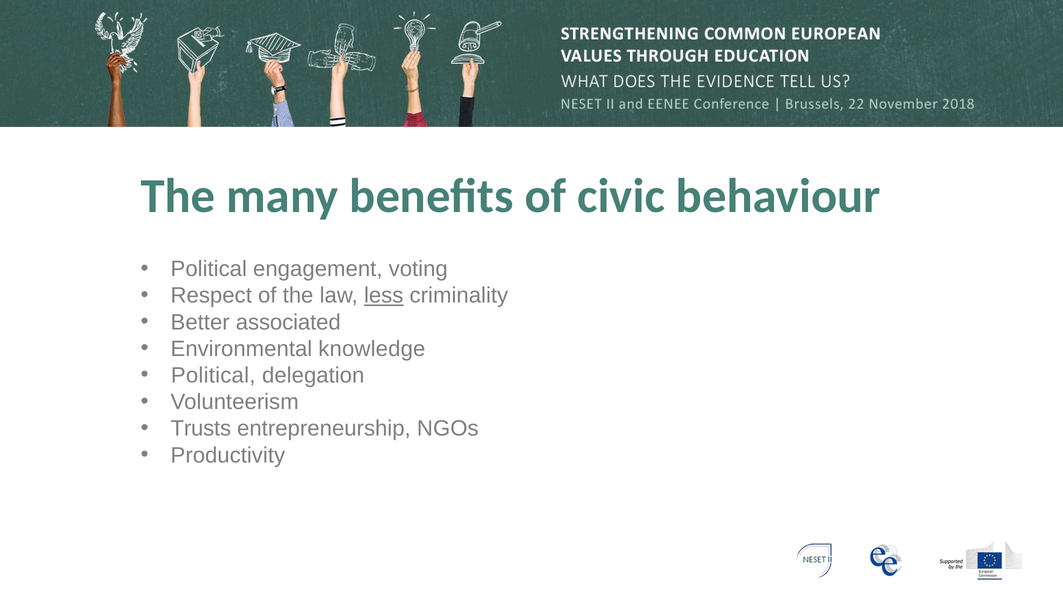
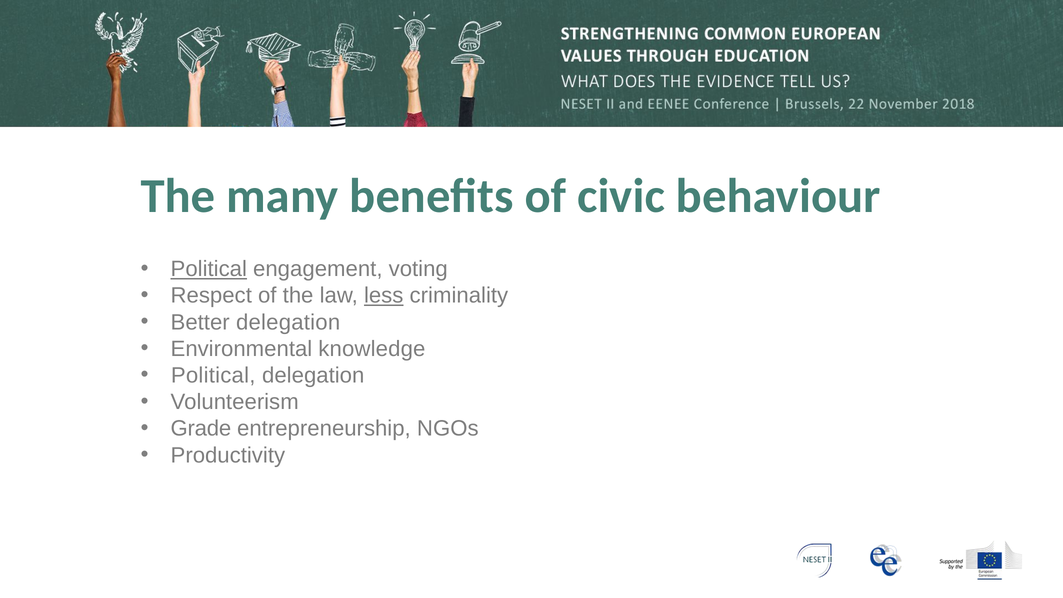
Political at (209, 269) underline: none -> present
Better associated: associated -> delegation
Trusts: Trusts -> Grade
